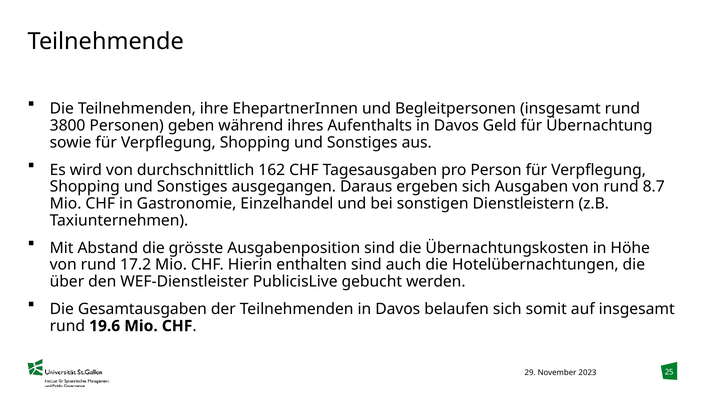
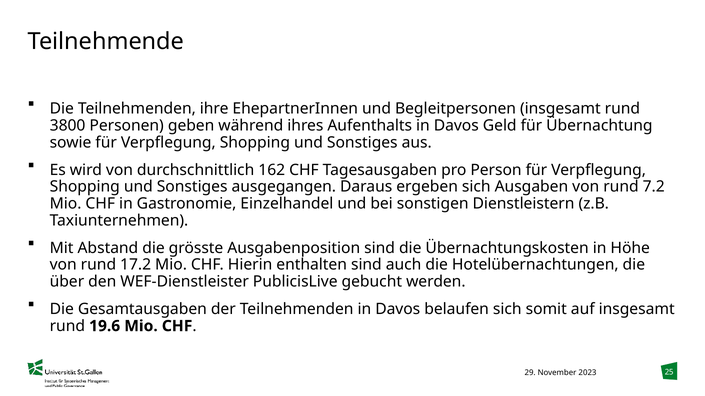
8.7: 8.7 -> 7.2
